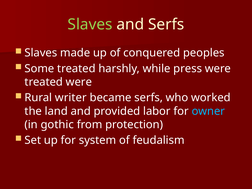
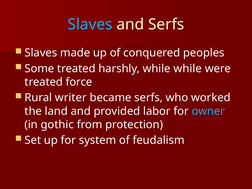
Slaves at (90, 24) colour: light green -> light blue
while press: press -> while
treated were: were -> force
